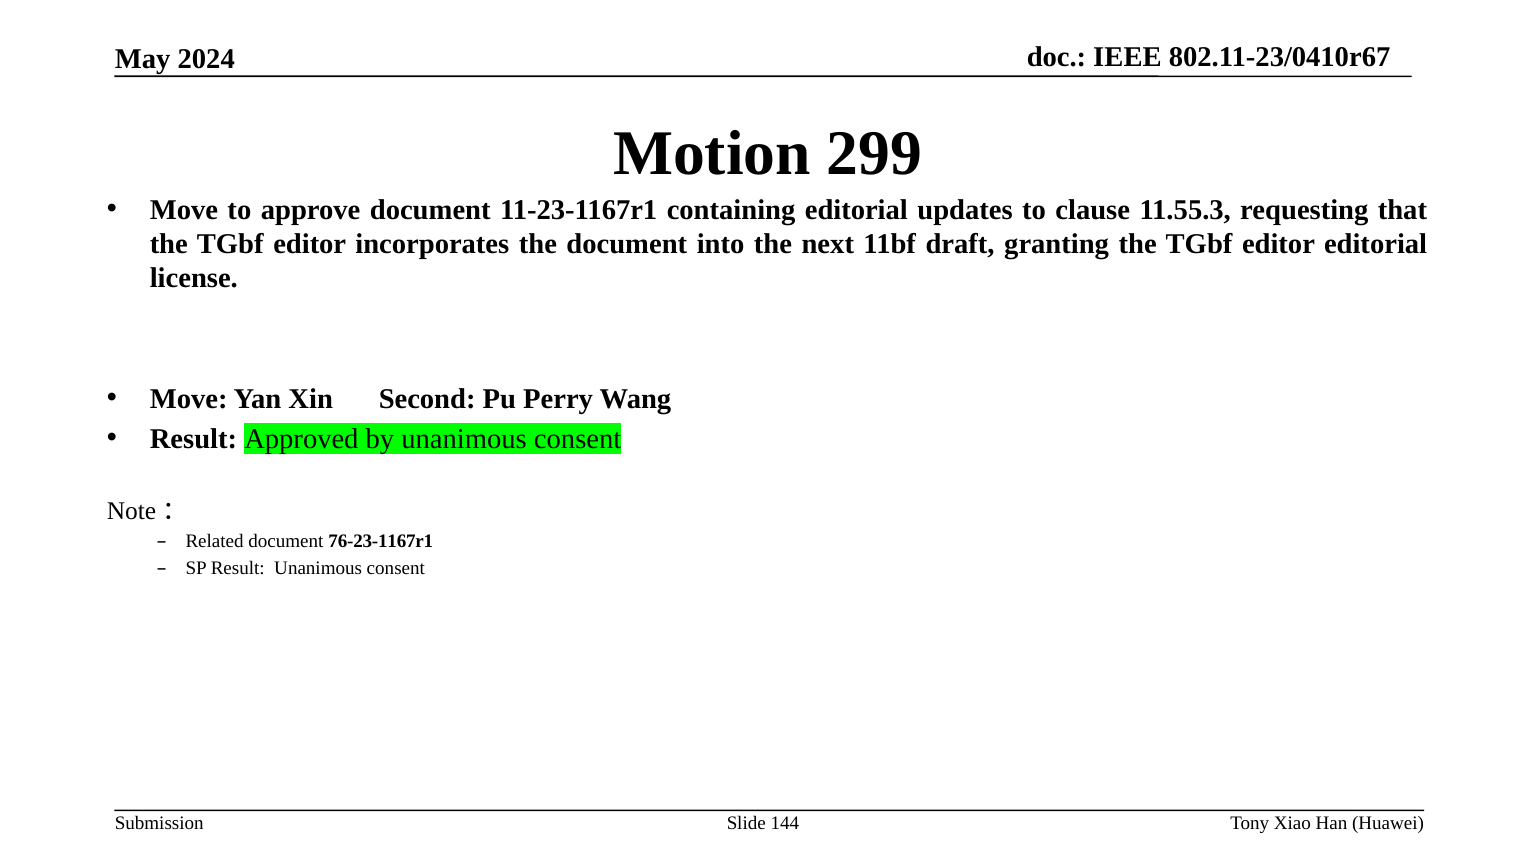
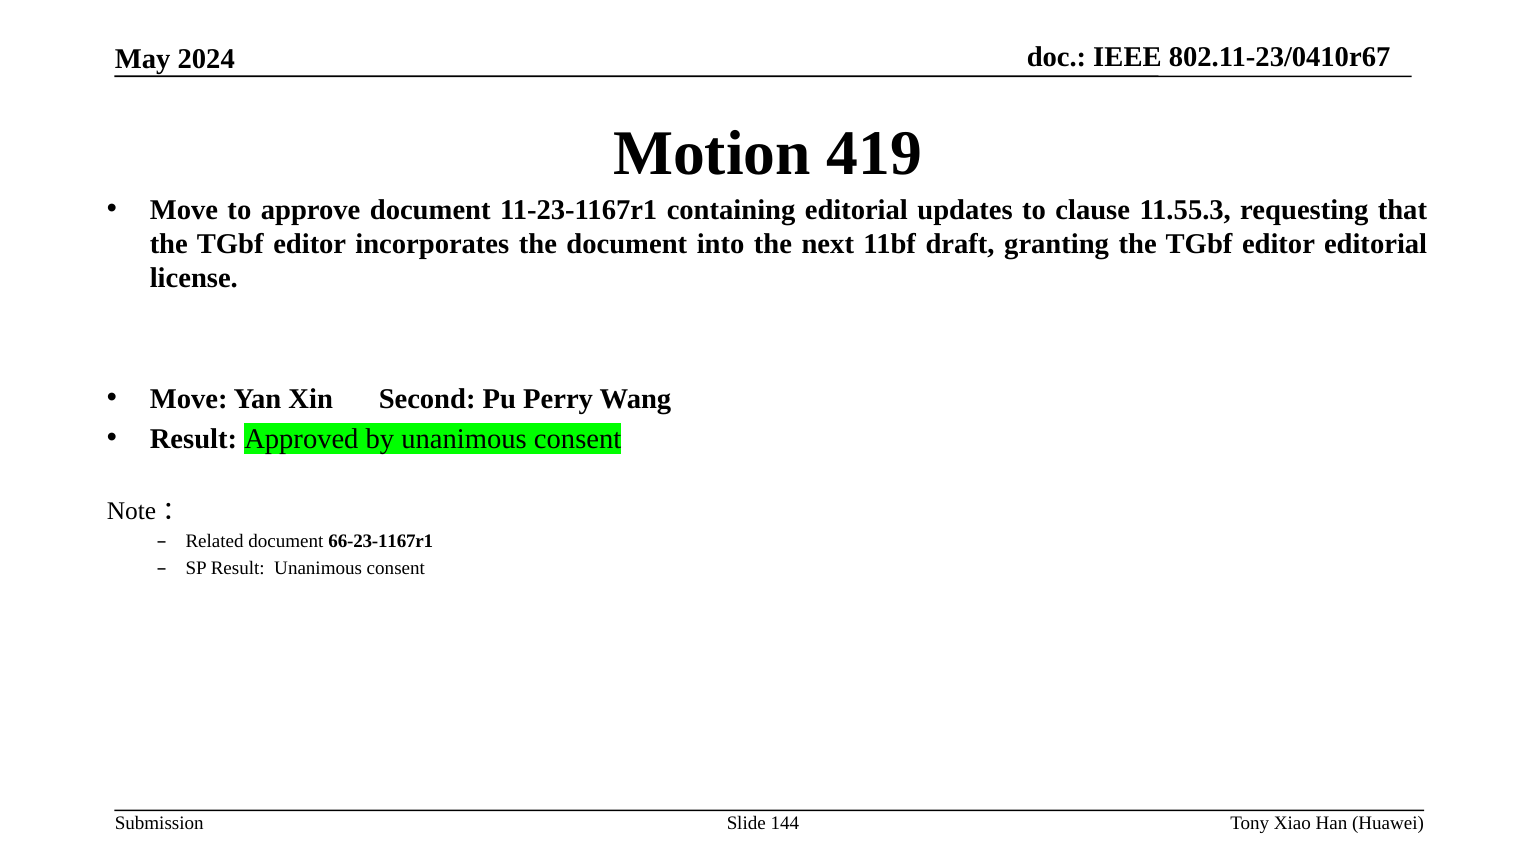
299: 299 -> 419
76-23-1167r1: 76-23-1167r1 -> 66-23-1167r1
